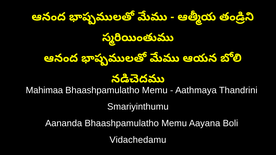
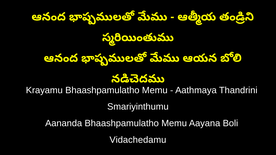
Mahimaa: Mahimaa -> Krayamu
